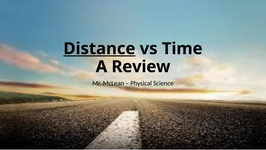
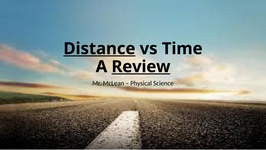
Review underline: none -> present
